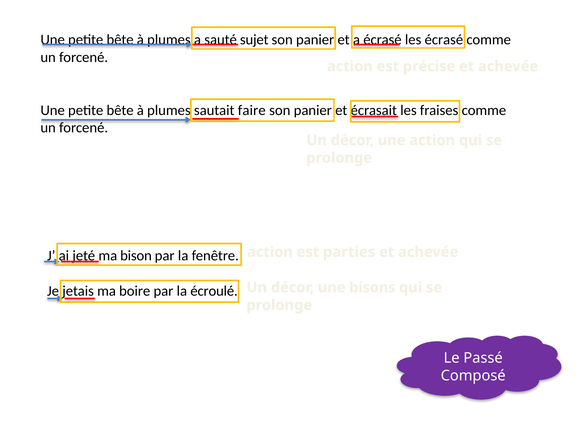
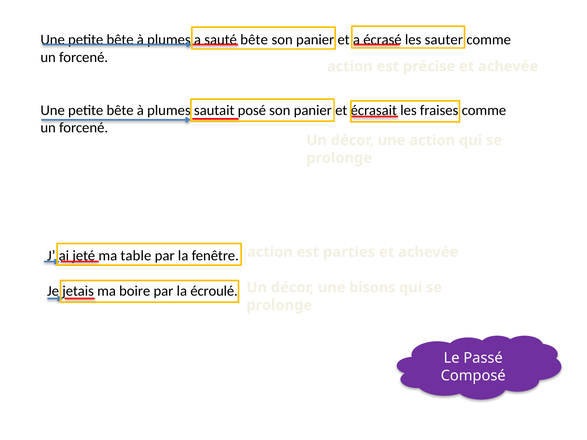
sujet at (254, 40): sujet -> bête
les écrasé: écrasé -> sauter
faire: faire -> posé
bison: bison -> table
